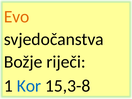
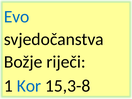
Evo colour: orange -> blue
